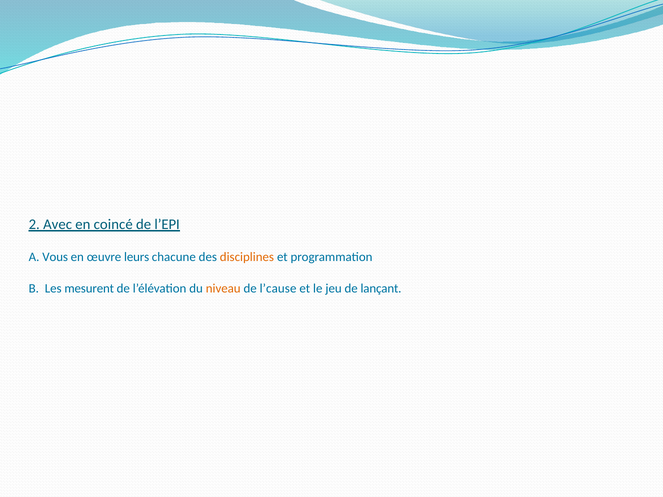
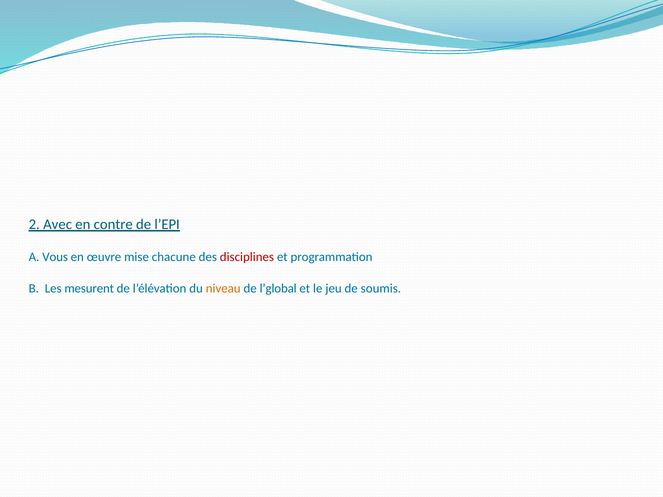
coincé: coincé -> contre
leurs: leurs -> mise
disciplines colour: orange -> red
l’cause: l’cause -> l’global
lançant: lançant -> soumis
